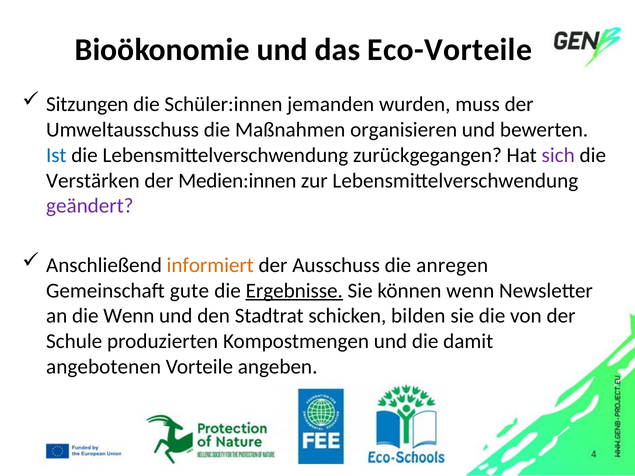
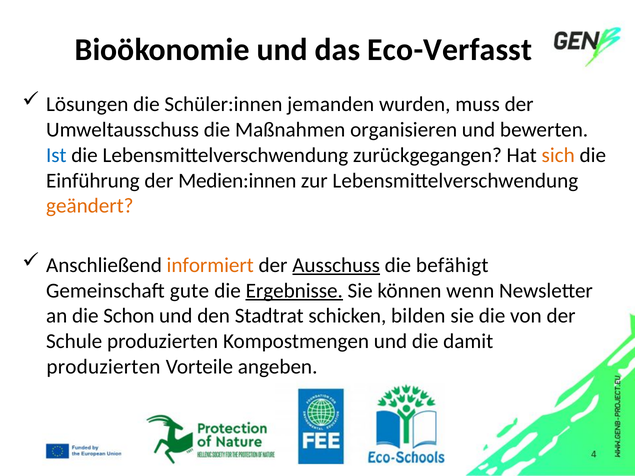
Eco-Vorteile: Eco-Vorteile -> Eco-Verfasst
Sitzungen: Sitzungen -> Lösungen
sich colour: purple -> orange
Verstärken: Verstärken -> Einführung
geändert colour: purple -> orange
Ausschuss underline: none -> present
anregen: anregen -> befähigt
die Wenn: Wenn -> Schon
angebotenen at (104, 367): angebotenen -> produzierten
